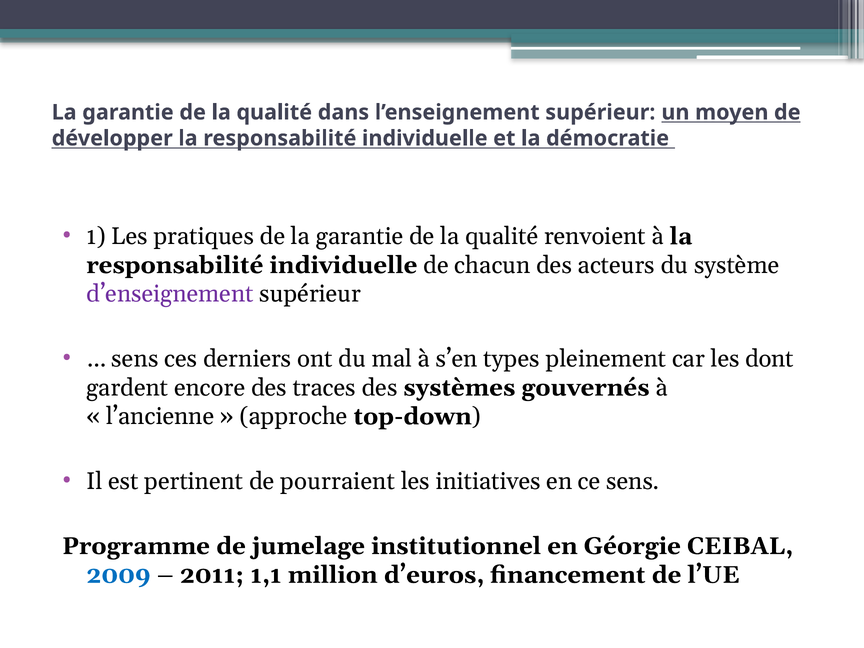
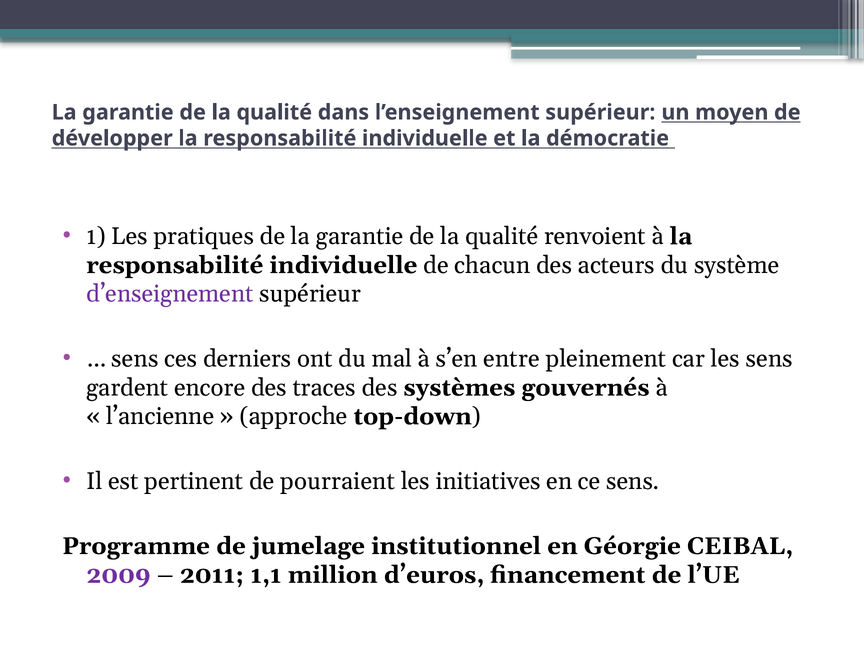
types: types -> entre
les dont: dont -> sens
2009 colour: blue -> purple
